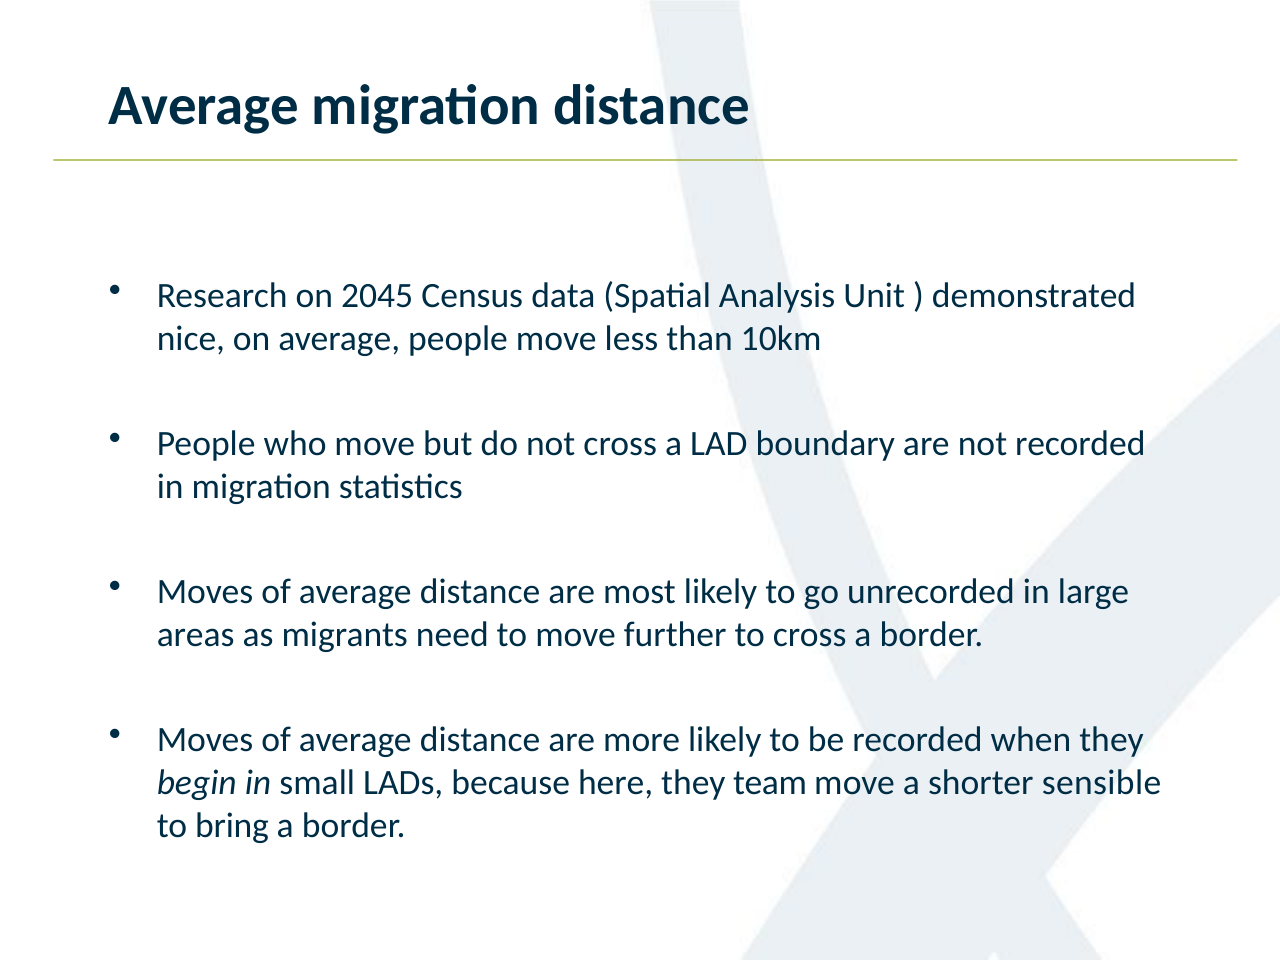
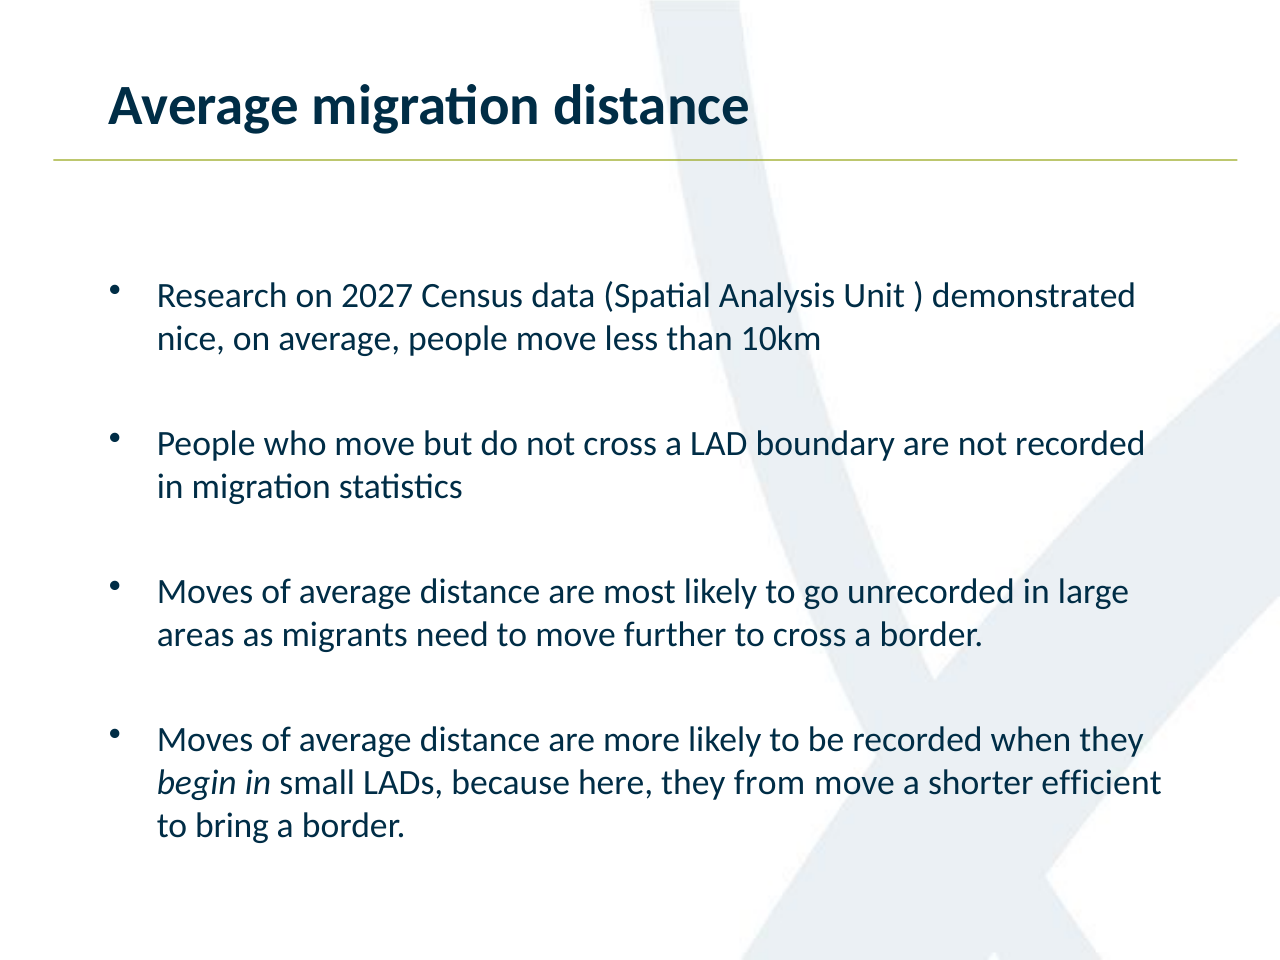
2045: 2045 -> 2027
team: team -> from
sensible: sensible -> efficient
